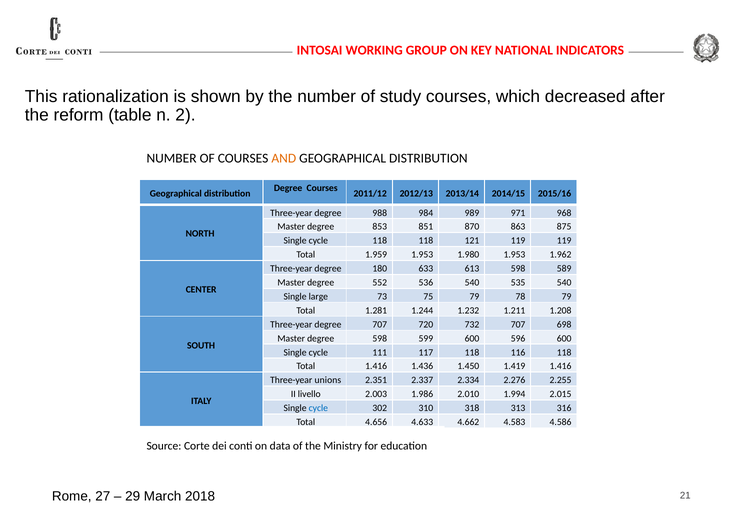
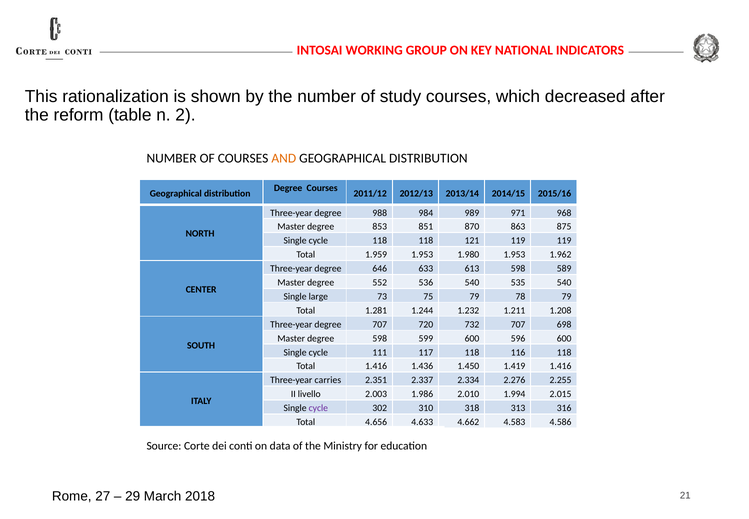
180: 180 -> 646
unions: unions -> carries
cycle at (318, 408) colour: blue -> purple
